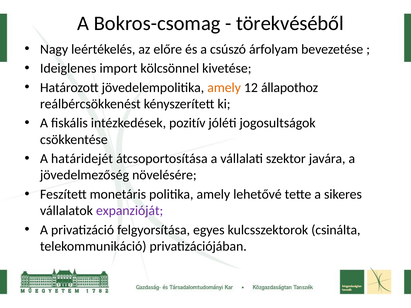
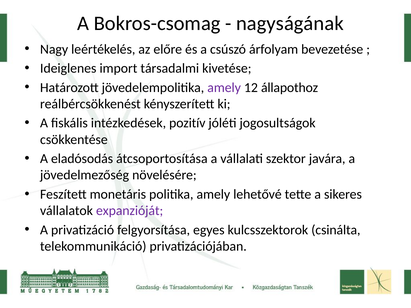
törekvéséből: törekvéséből -> nagyságának
kölcsönnel: kölcsönnel -> társadalmi
amely at (224, 88) colour: orange -> purple
határidejét: határidejét -> eladósodás
